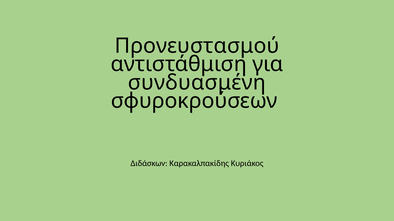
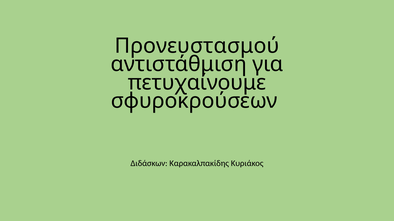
συνδυασμένη: συνδυασμένη -> πετυχαίνουμε
